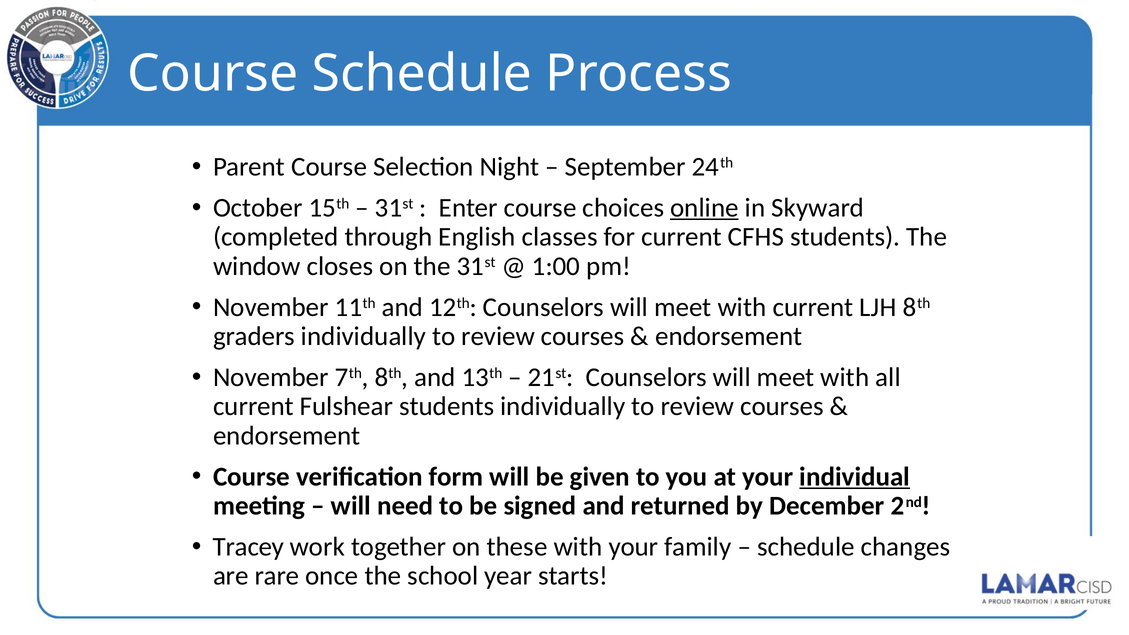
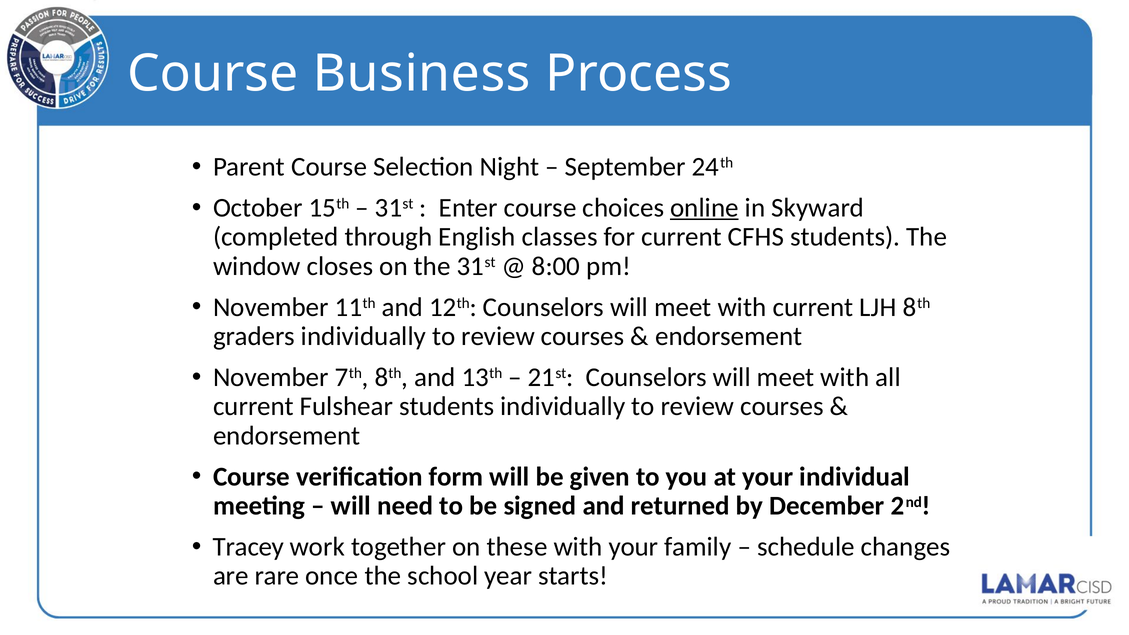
Course Schedule: Schedule -> Business
1:00: 1:00 -> 8:00
individual underline: present -> none
